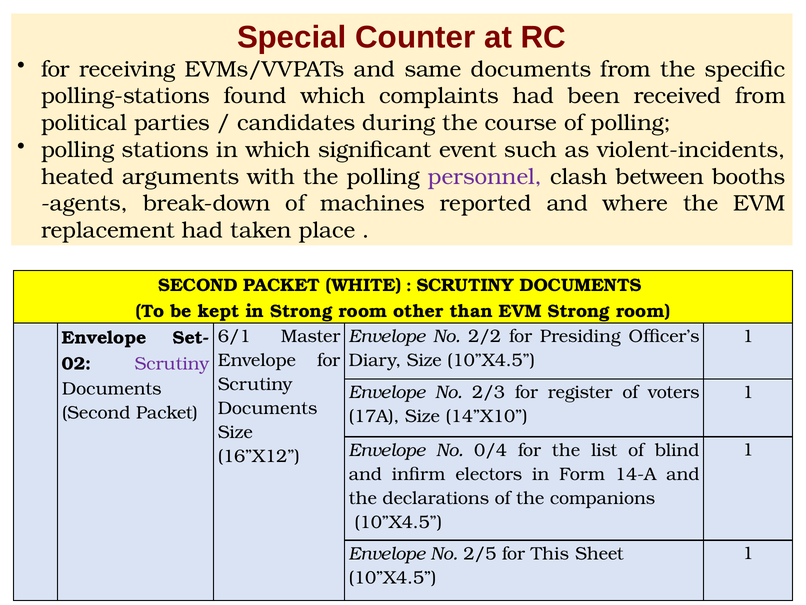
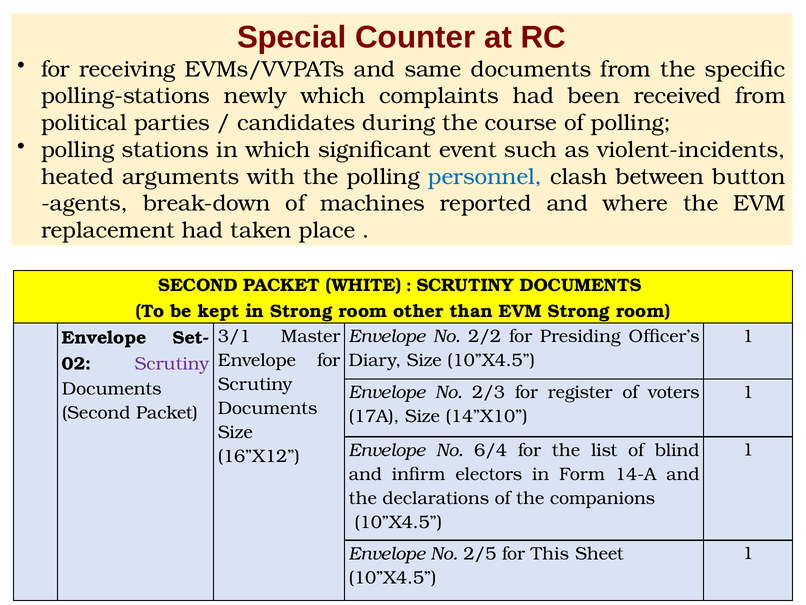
found: found -> newly
personnel colour: purple -> blue
booths: booths -> button
6/1: 6/1 -> 3/1
0/4: 0/4 -> 6/4
